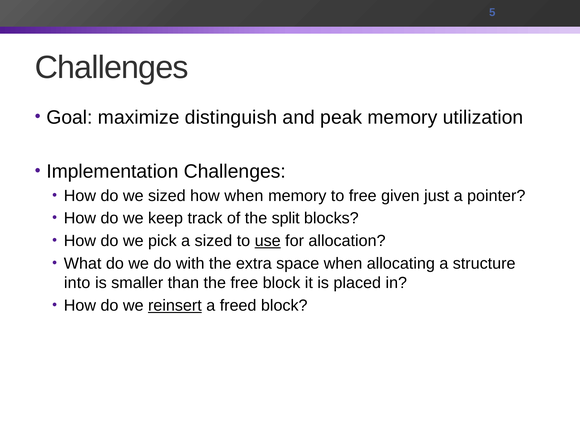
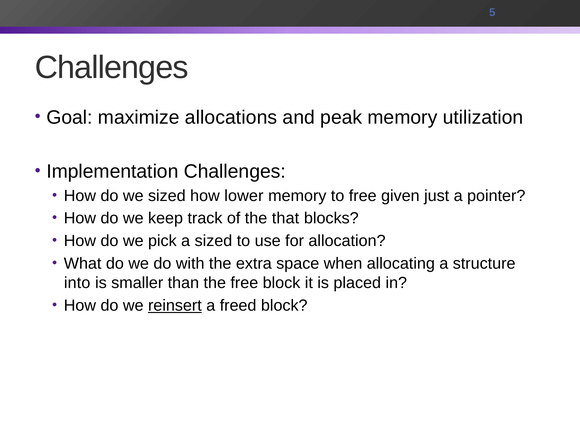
distinguish: distinguish -> allocations
how when: when -> lower
split: split -> that
use underline: present -> none
